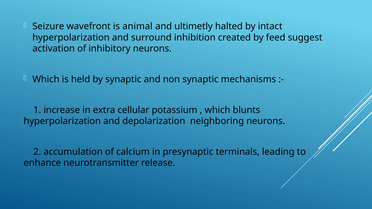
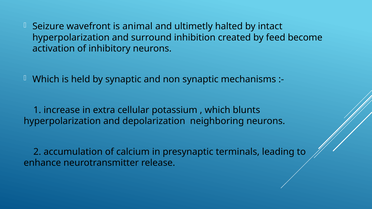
suggest: suggest -> become
